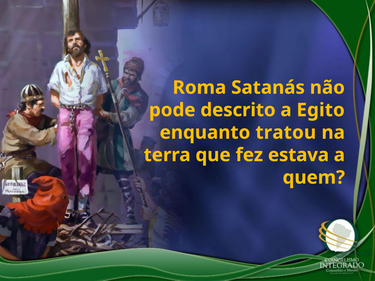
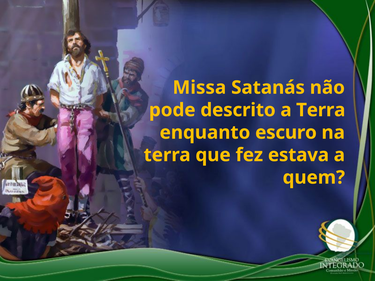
Roma: Roma -> Missa
a Egito: Egito -> Terra
tratou: tratou -> escuro
